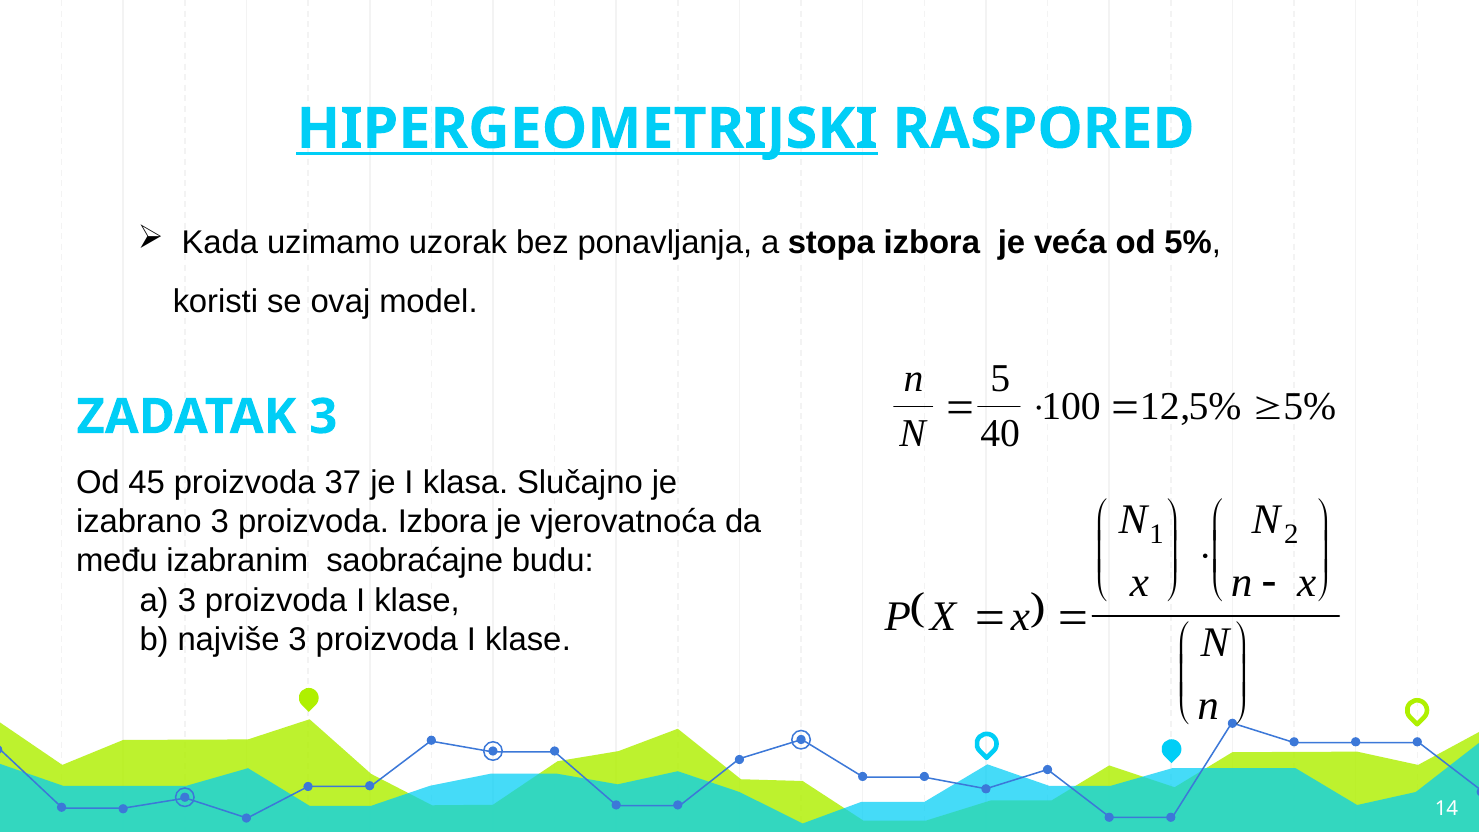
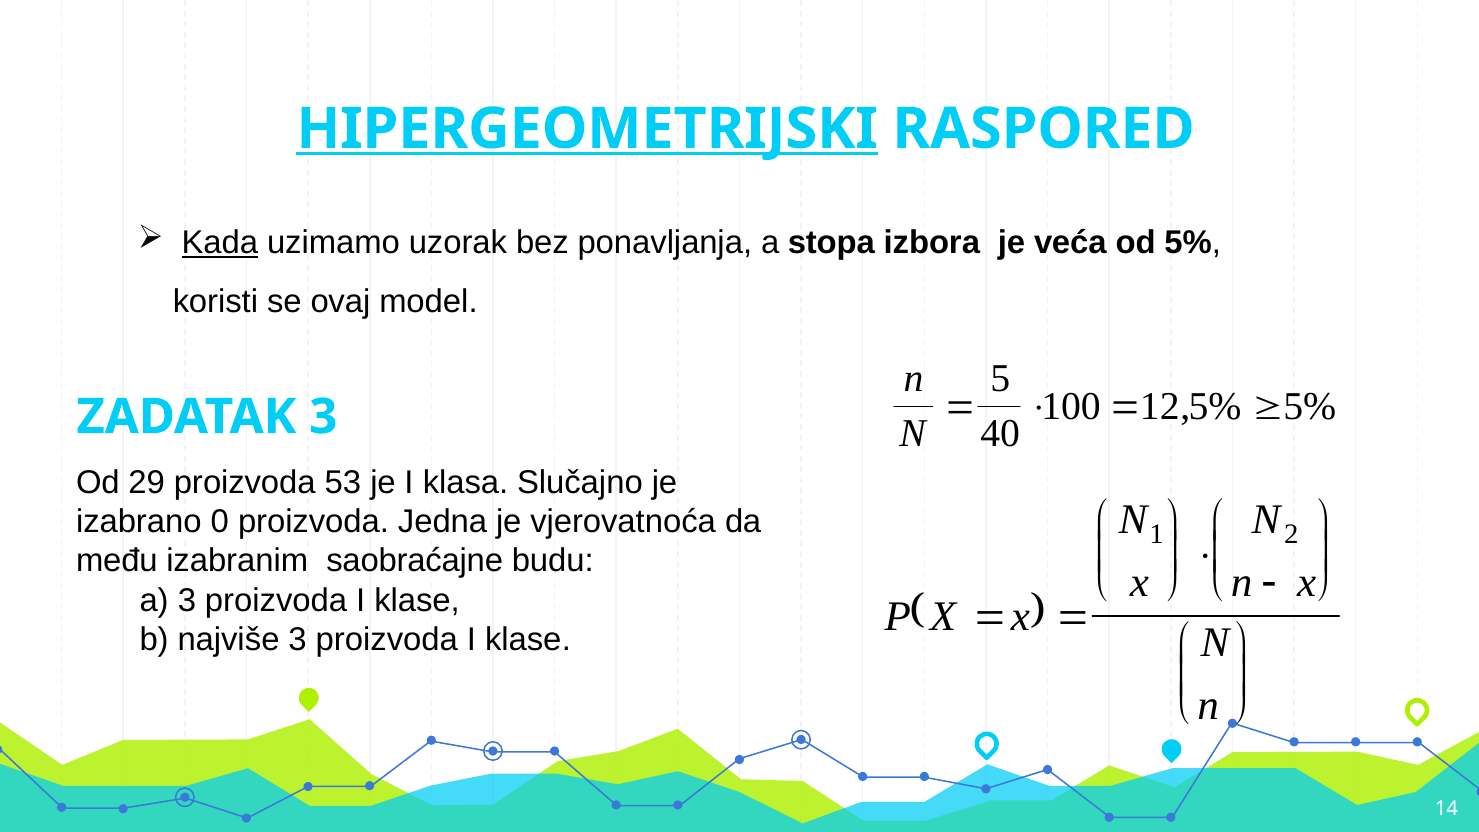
Kada underline: none -> present
45: 45 -> 29
37: 37 -> 53
izabrano 3: 3 -> 0
proizvoda Izbora: Izbora -> Jedna
